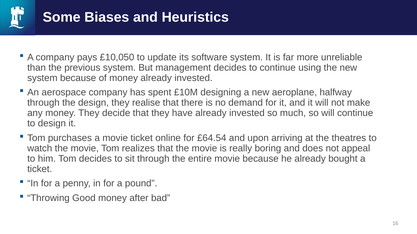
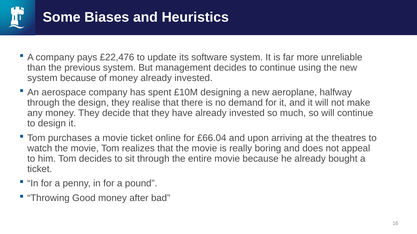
£10,050: £10,050 -> £22,476
£64.54: £64.54 -> £66.04
